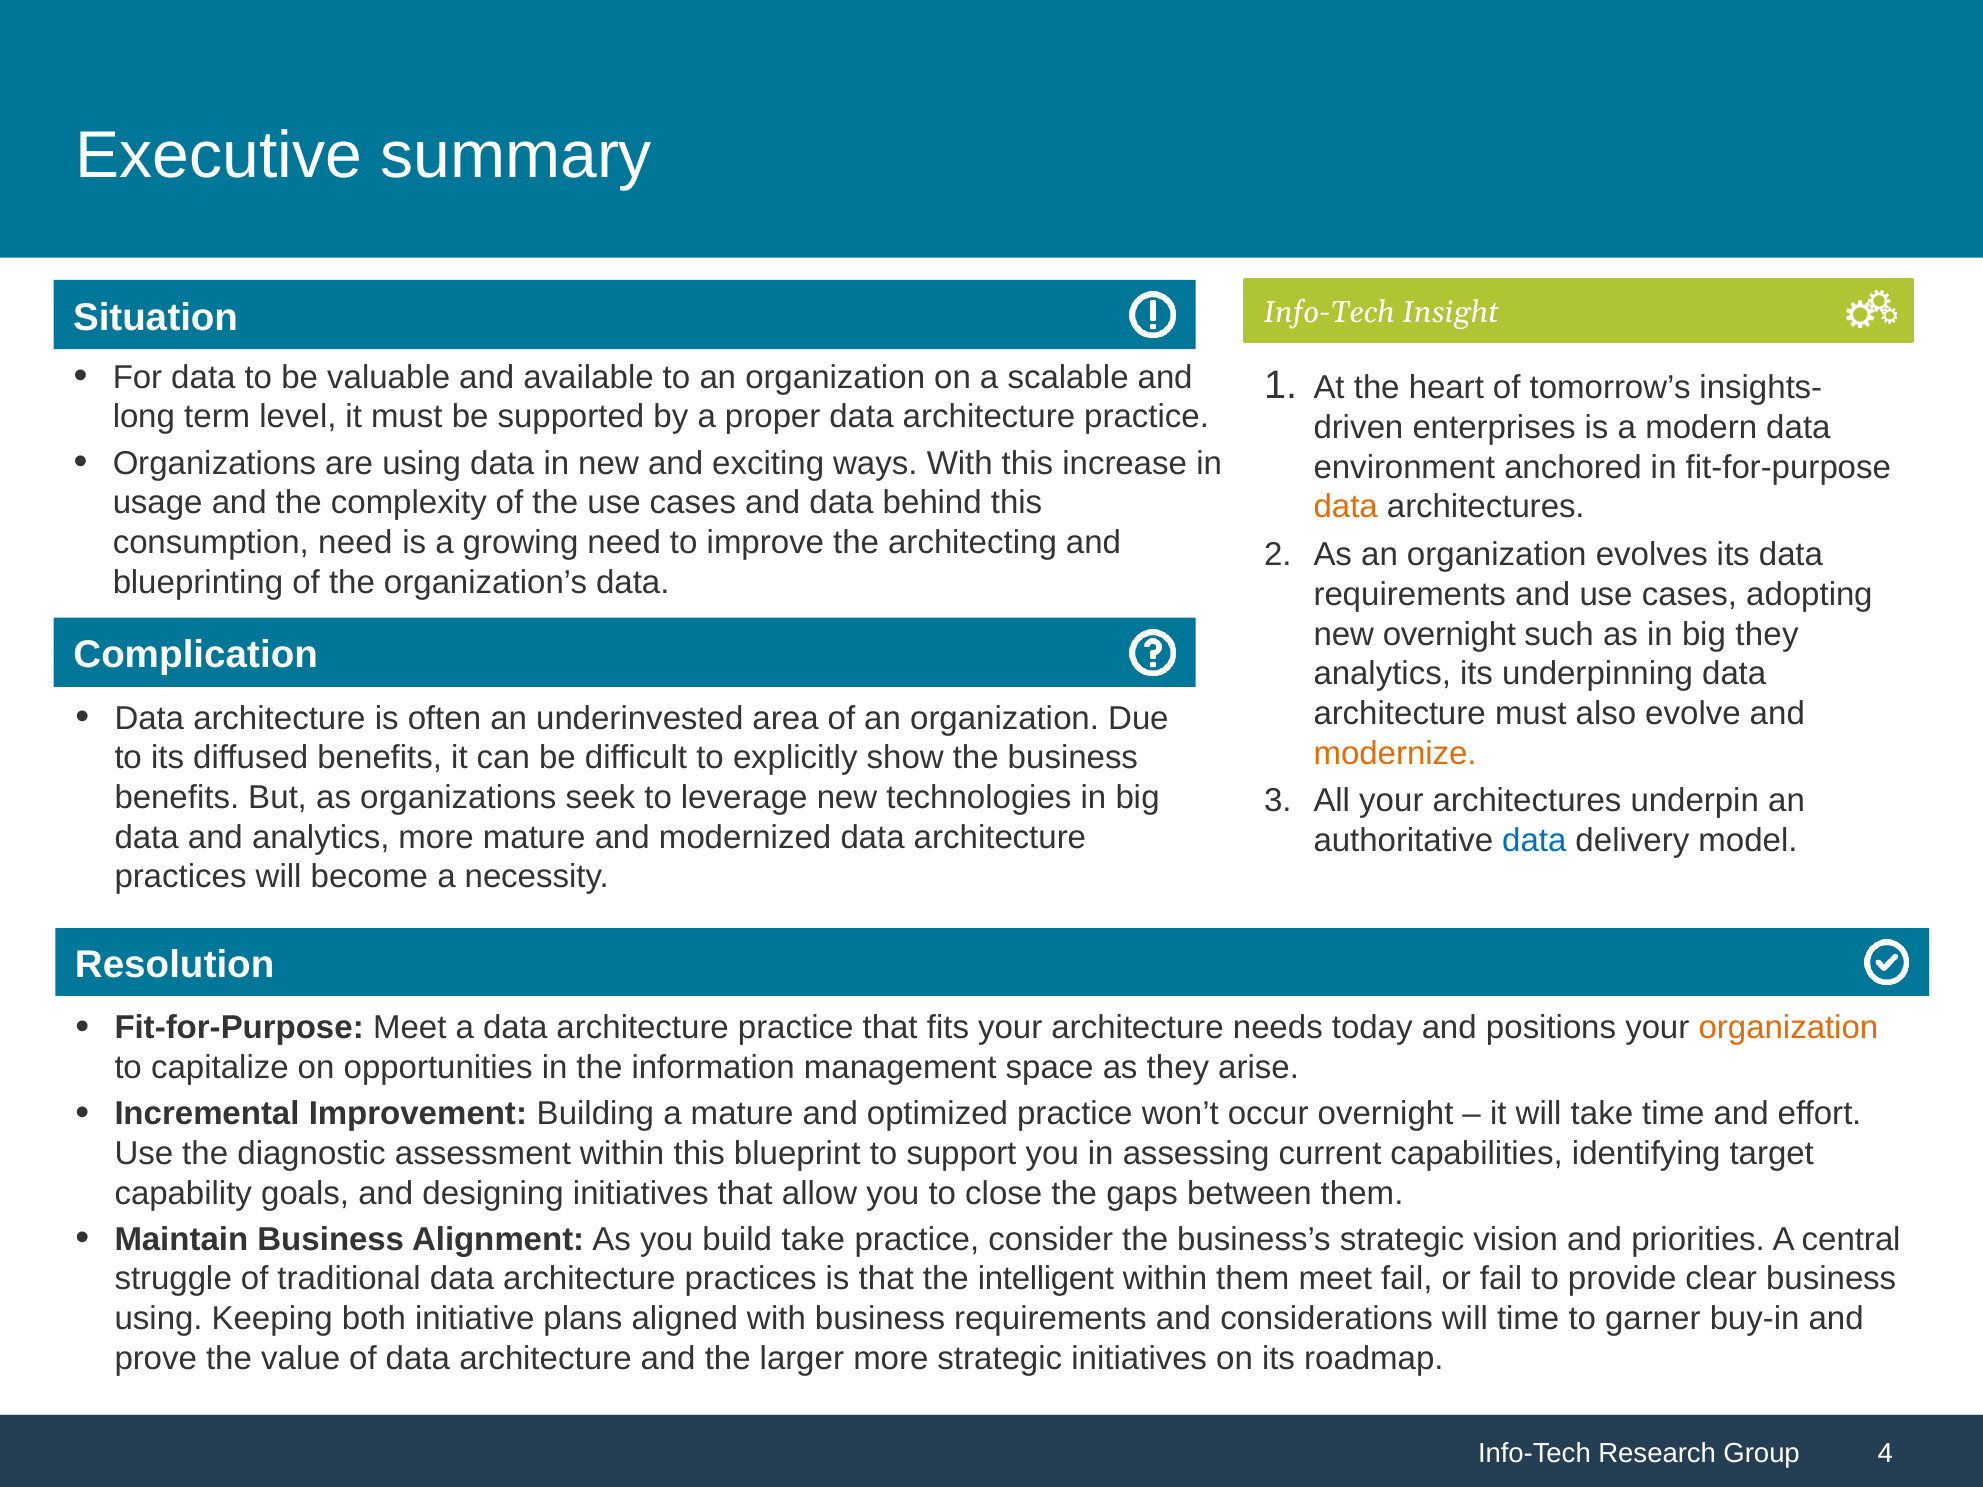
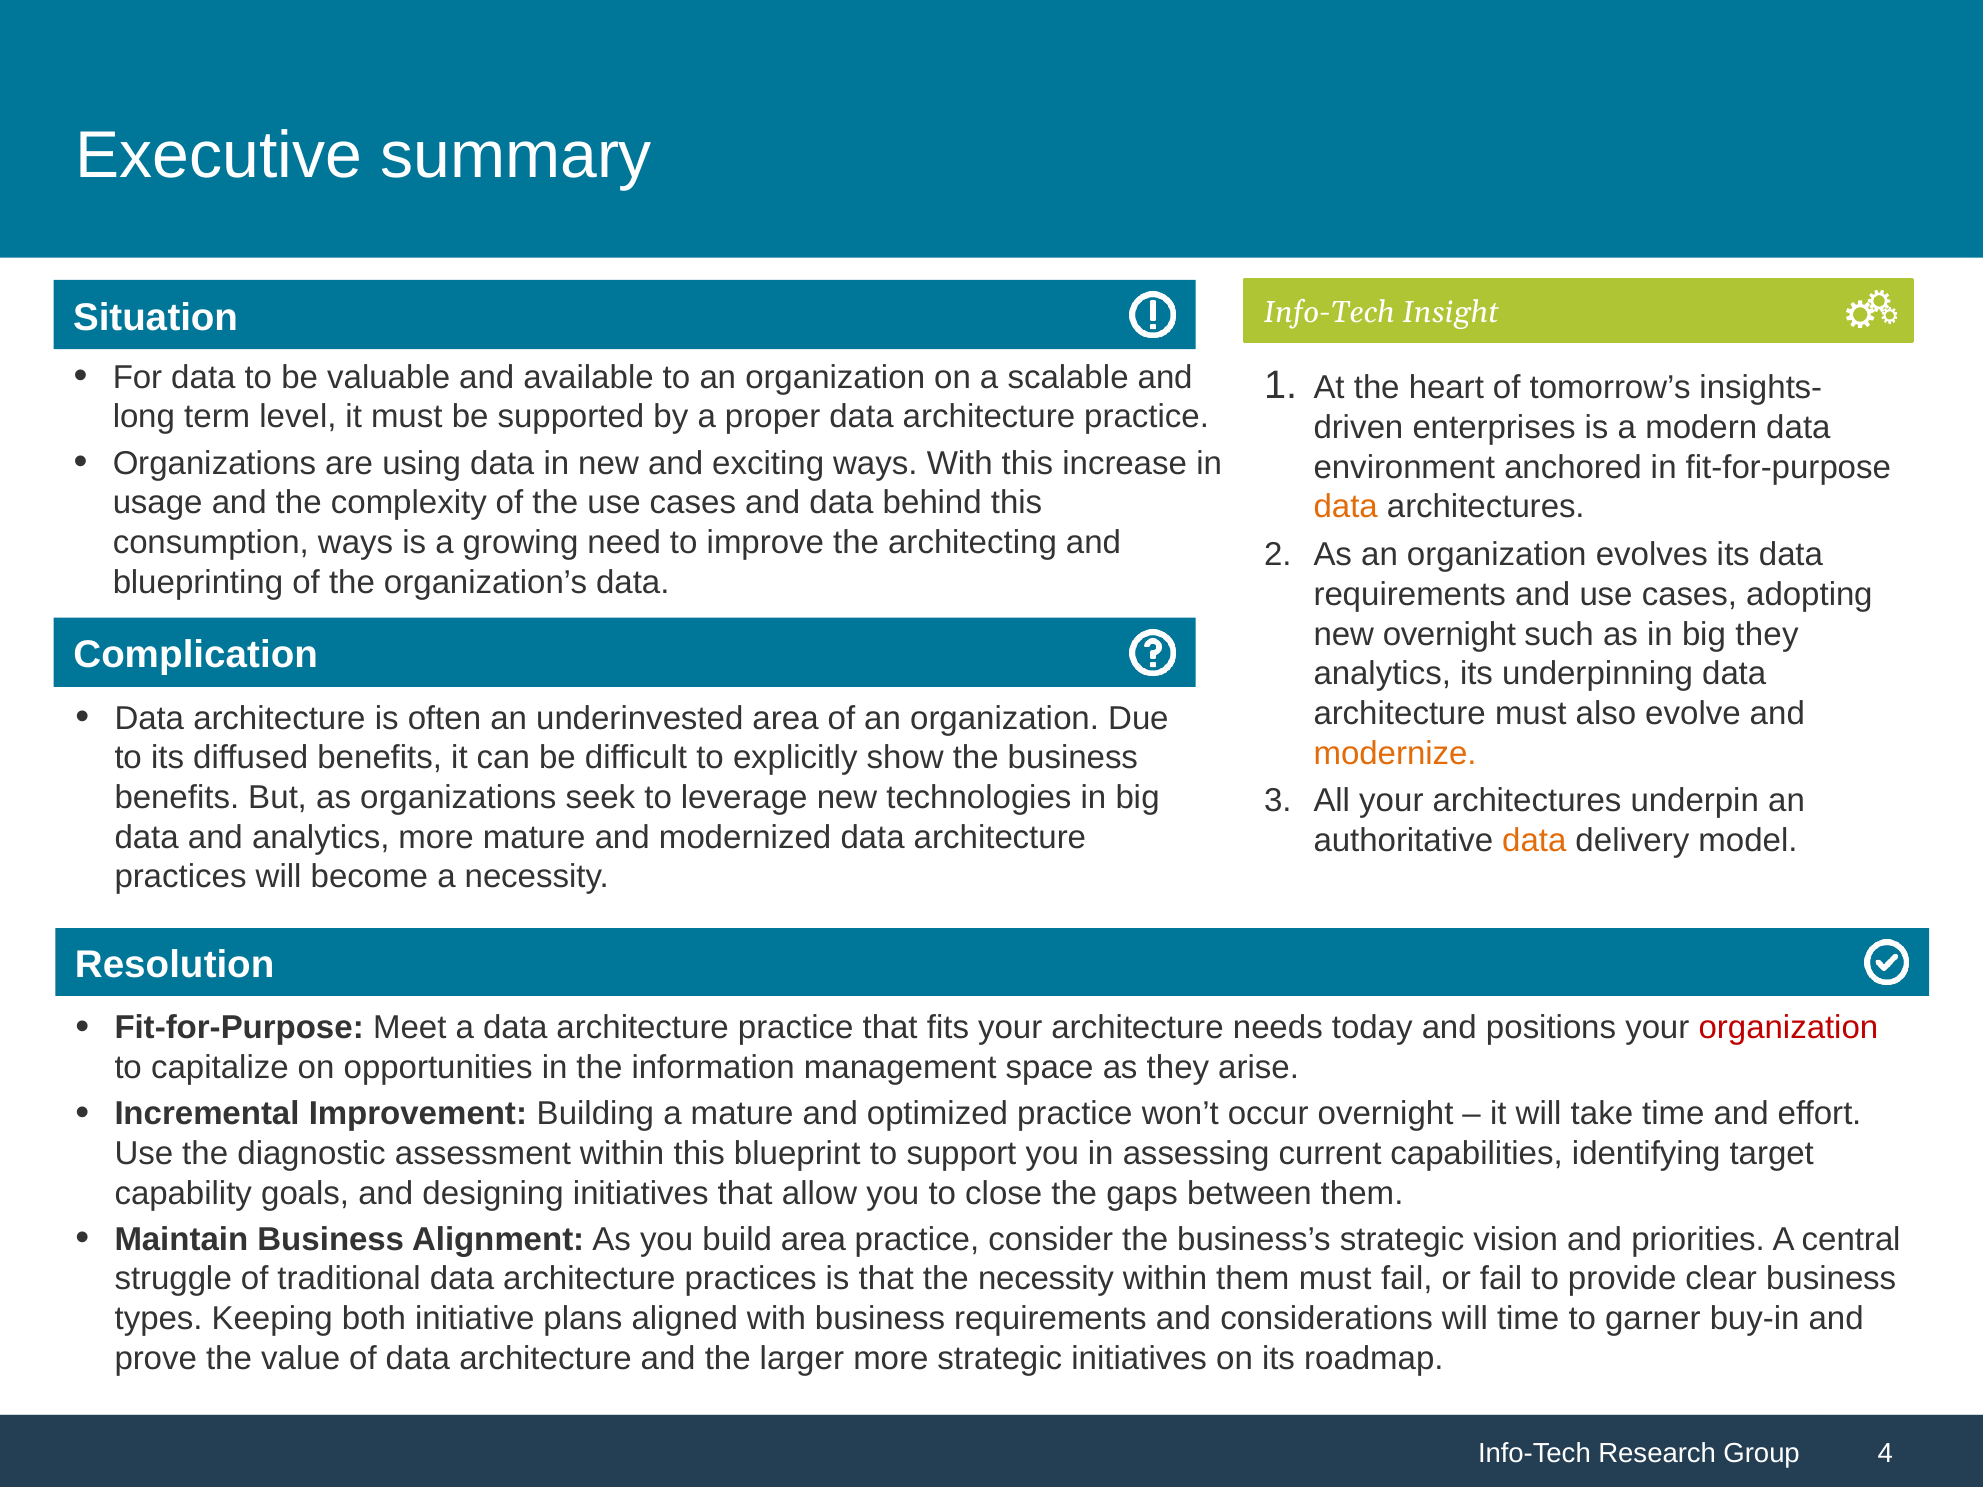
consumption need: need -> ways
data at (1534, 841) colour: blue -> orange
organization at (1788, 1028) colour: orange -> red
build take: take -> area
the intelligent: intelligent -> necessity
them meet: meet -> must
using at (159, 1319): using -> types
